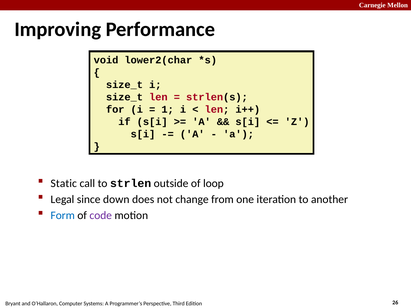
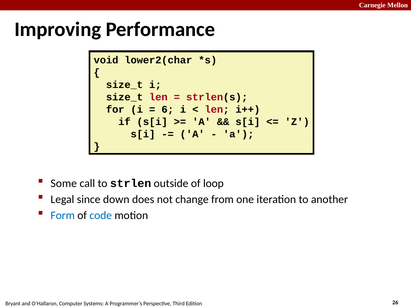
1: 1 -> 6
Static: Static -> Some
code colour: purple -> blue
